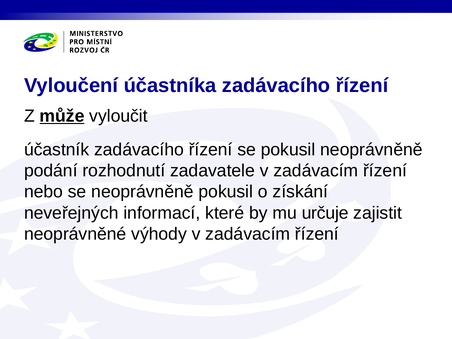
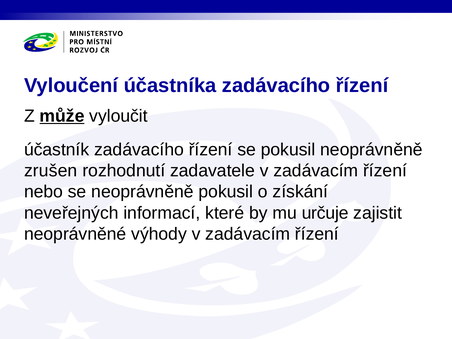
podání: podání -> zrušen
